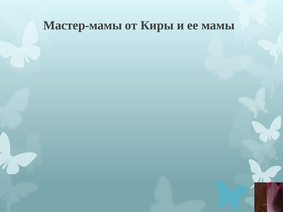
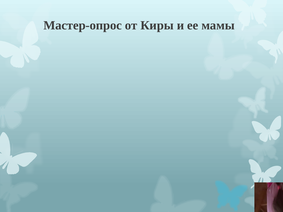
Мастер-мамы: Мастер-мамы -> Мастер-опрос
